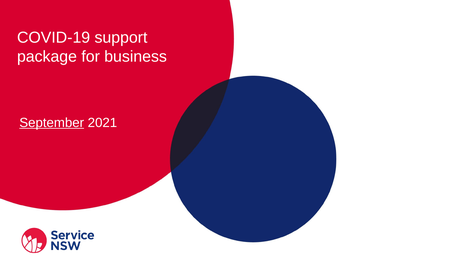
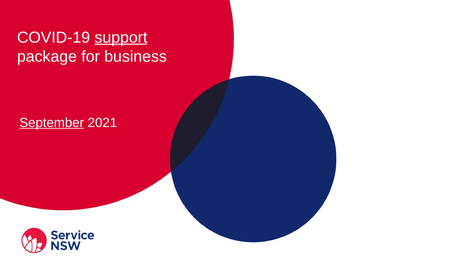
support underline: none -> present
